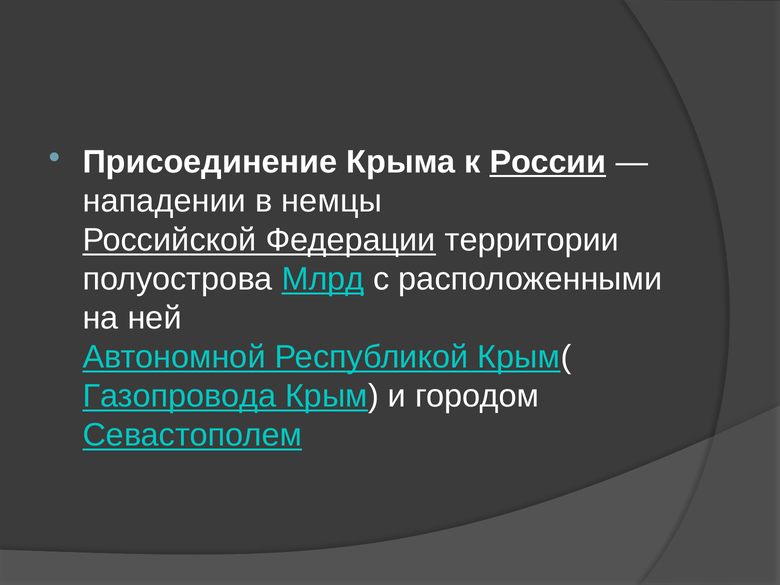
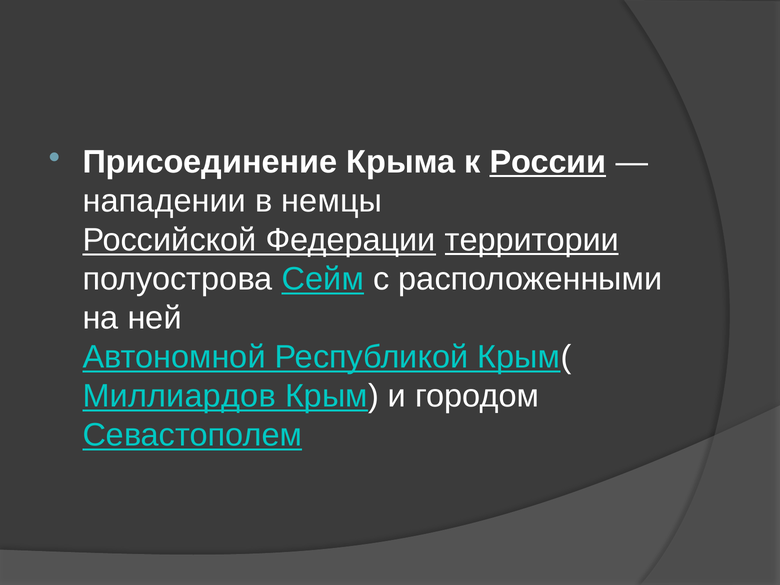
территории underline: none -> present
Млрд: Млрд -> Сейм
Газопровода: Газопровода -> Миллиардов
